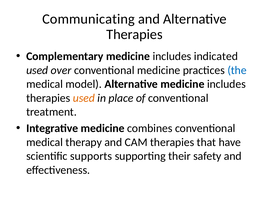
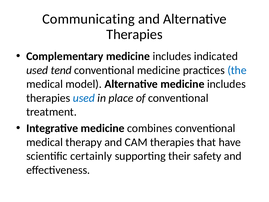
over: over -> tend
used at (84, 98) colour: orange -> blue
supports: supports -> certainly
